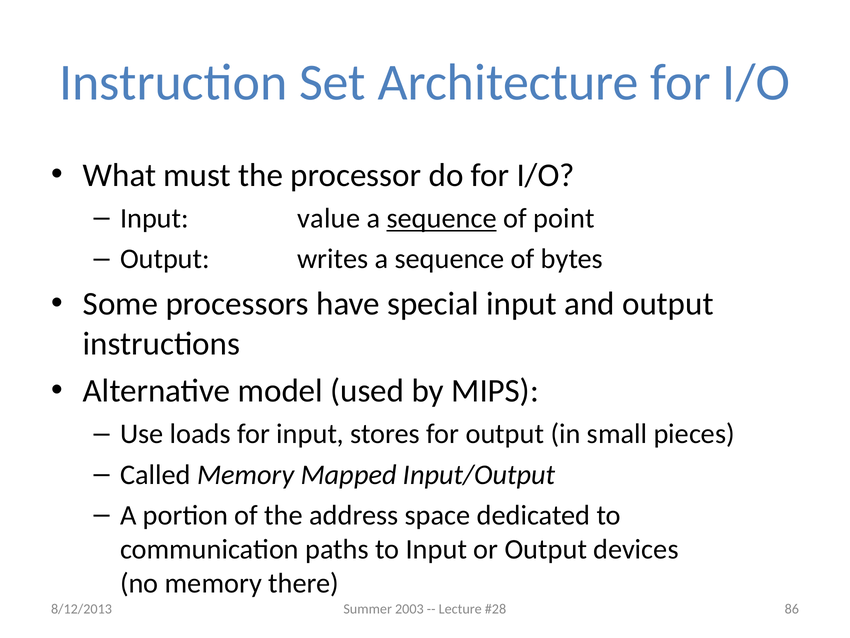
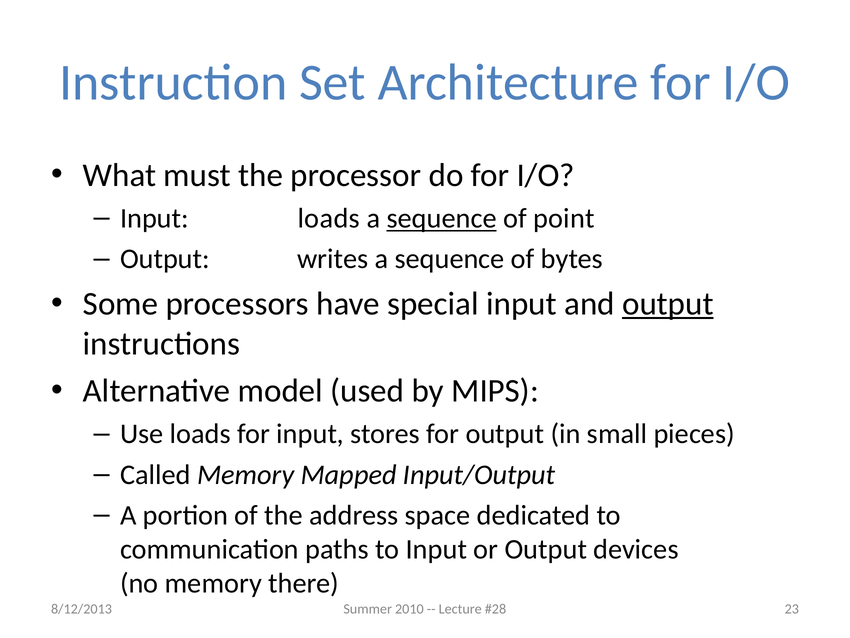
Input value: value -> loads
output at (668, 304) underline: none -> present
2003: 2003 -> 2010
86: 86 -> 23
